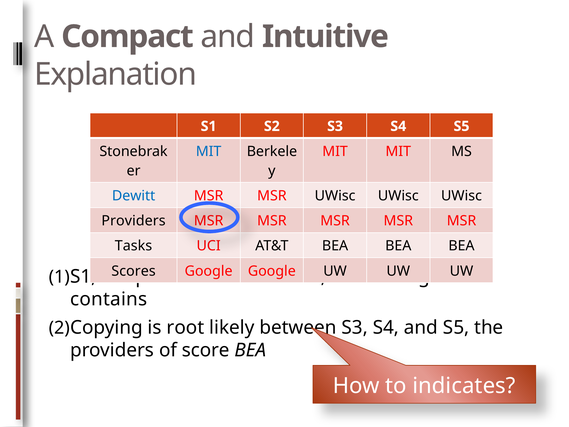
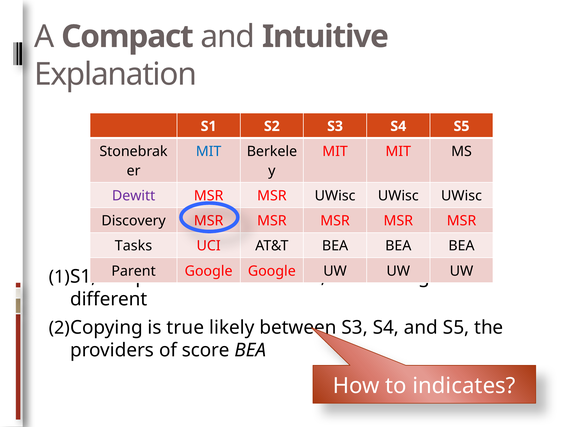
Dewitt colour: blue -> purple
Providers at (134, 221): Providers -> Discovery
Scores: Scores -> Parent
contains: contains -> different
root: root -> true
